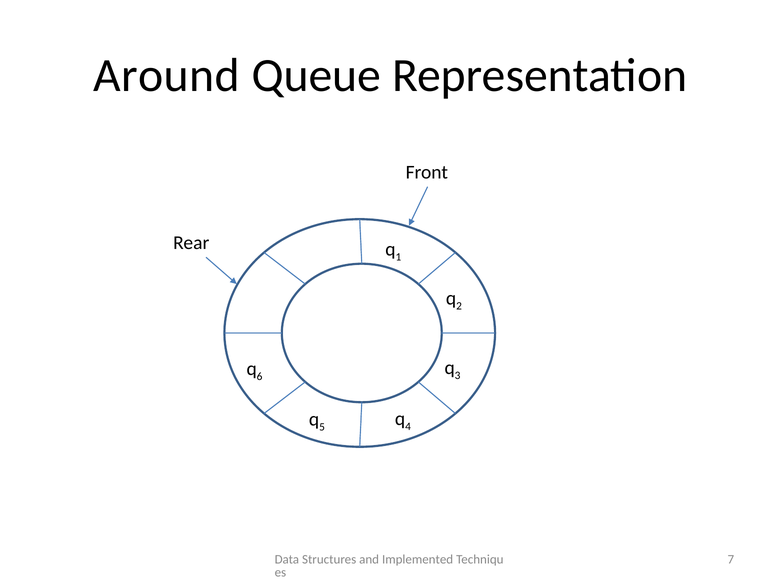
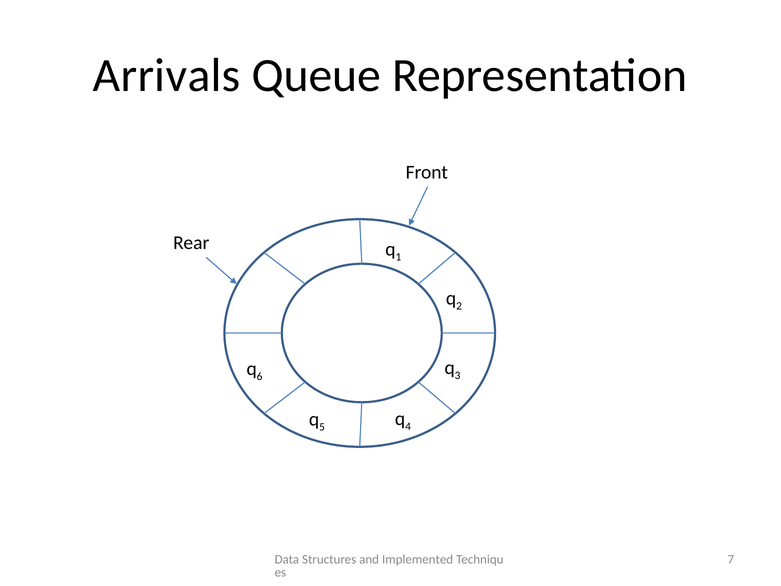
Around: Around -> Arrivals
